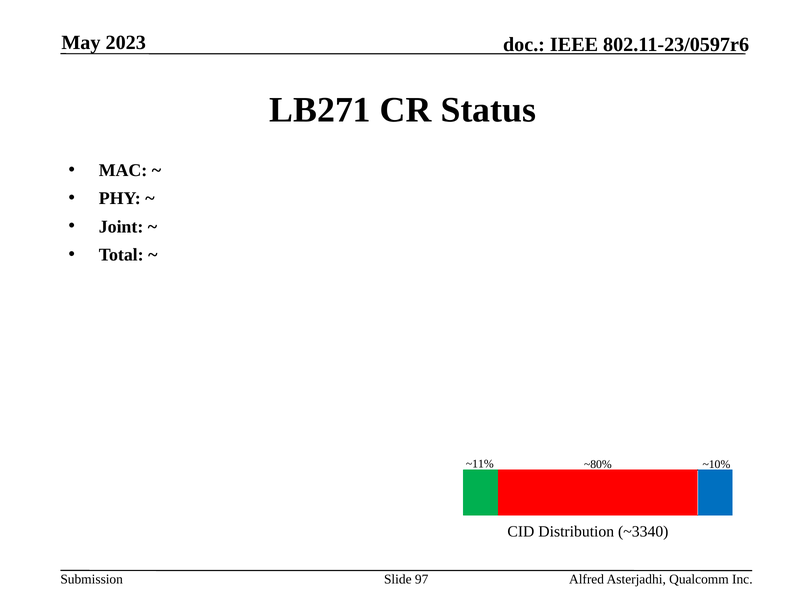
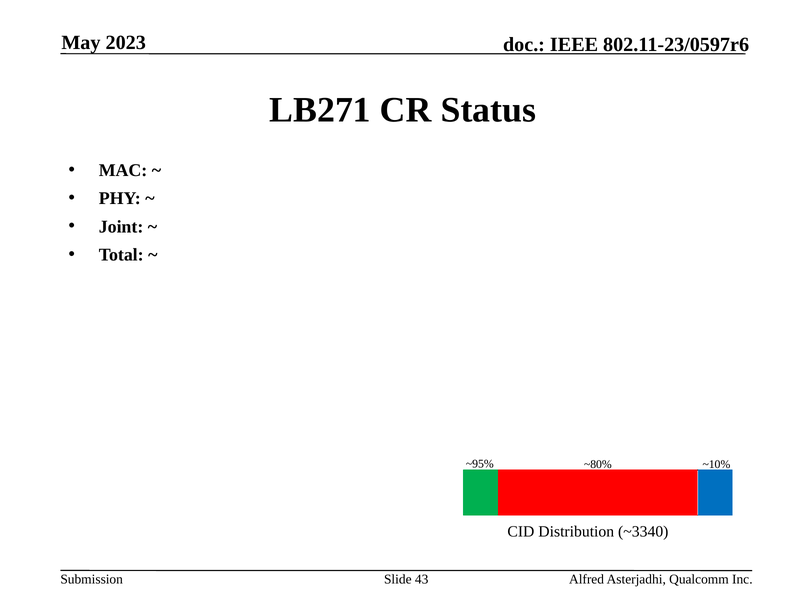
~11%: ~11% -> ~95%
97: 97 -> 43
